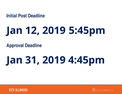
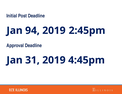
12: 12 -> 94
5:45pm: 5:45pm -> 2:45pm
